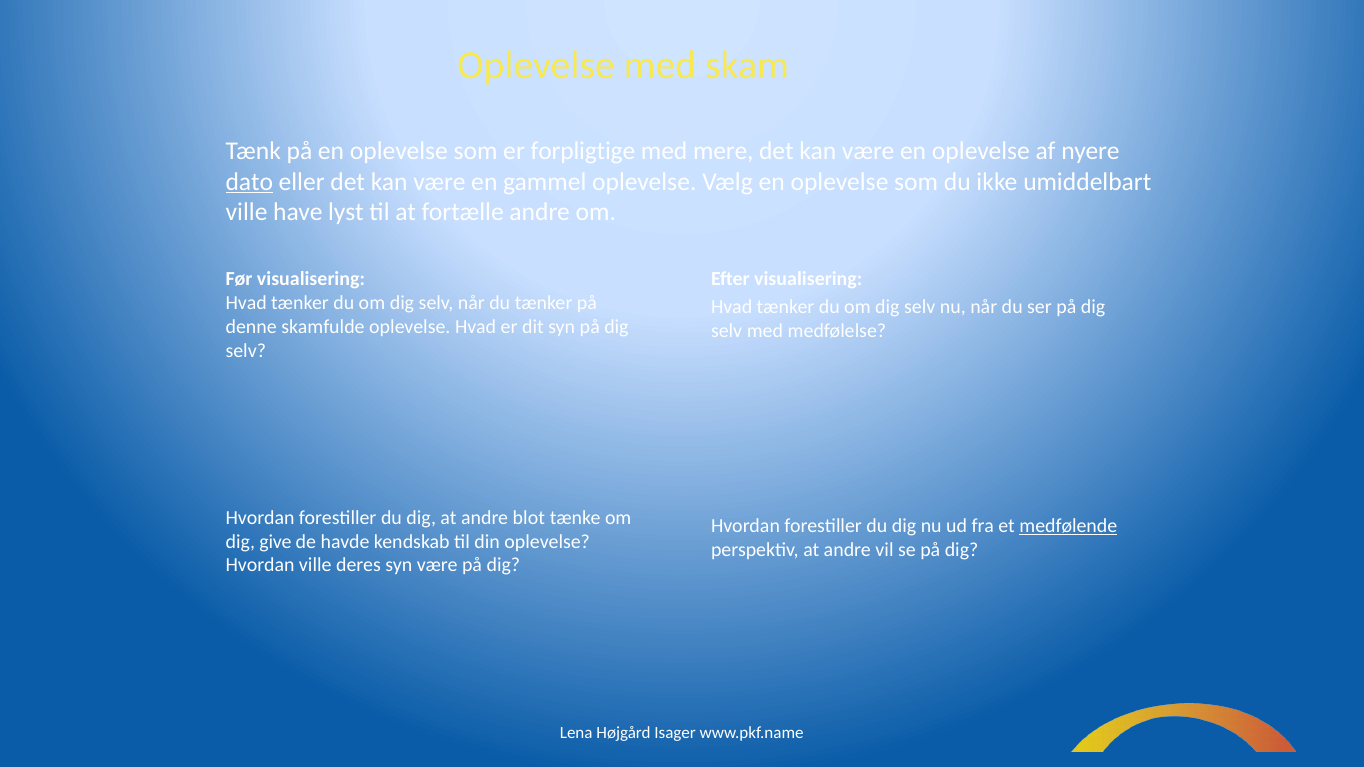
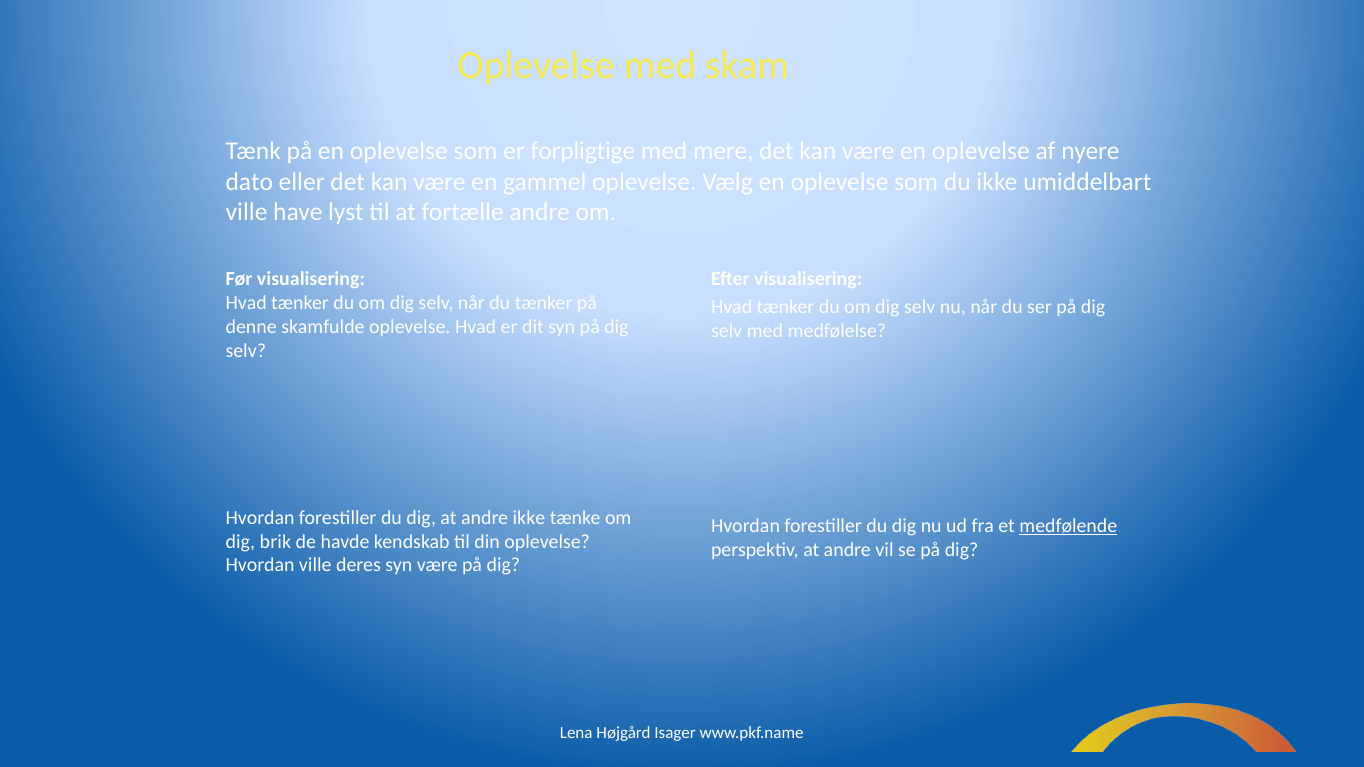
dato underline: present -> none
andre blot: blot -> ikke
give: give -> brik
